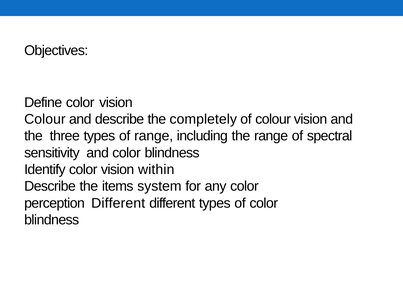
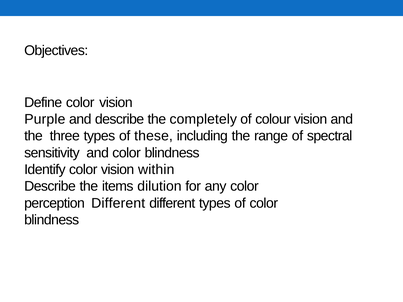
Colour at (45, 119): Colour -> Purple
of range: range -> these
system: system -> dilution
